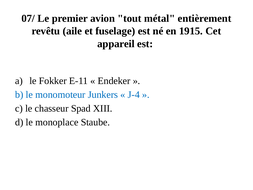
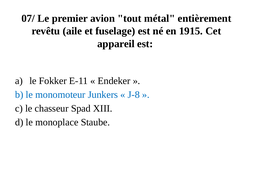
J-4: J-4 -> J-8
